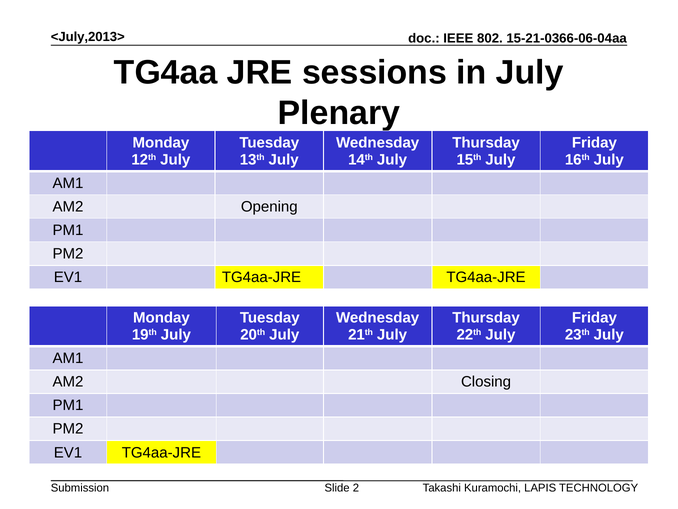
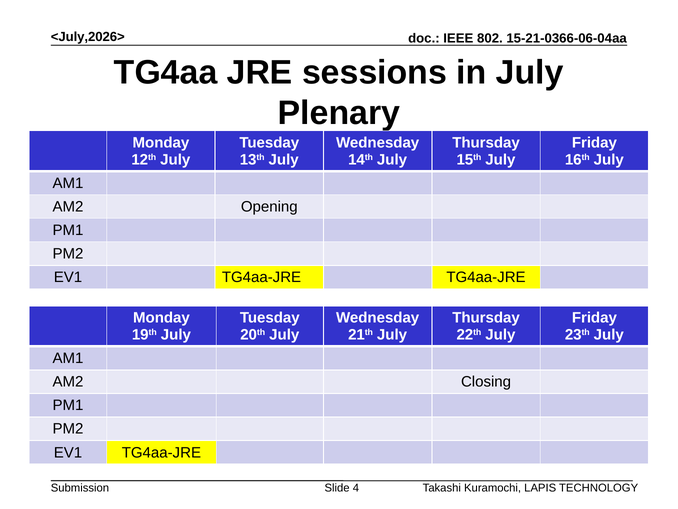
<July,2013>: <July,2013> -> <July,2026>
2: 2 -> 4
